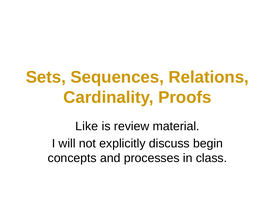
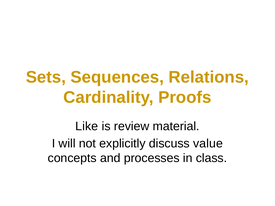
begin: begin -> value
